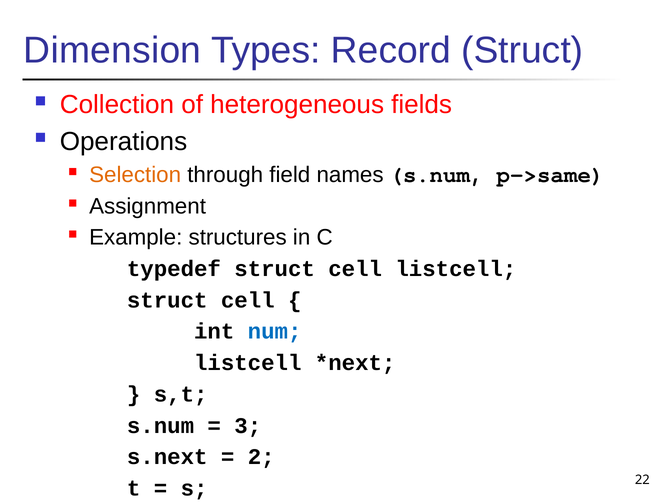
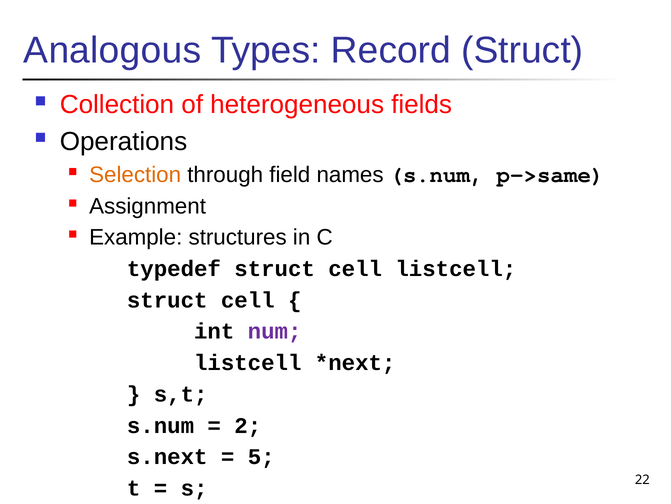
Dimension: Dimension -> Analogous
num colour: blue -> purple
3: 3 -> 2
2: 2 -> 5
